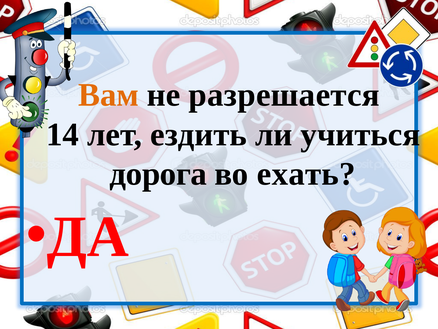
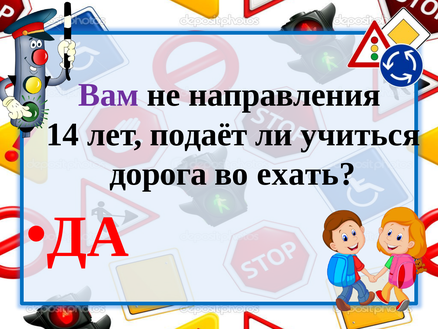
Вам colour: orange -> purple
разрешается: разрешается -> направления
ездить: ездить -> подаёт
